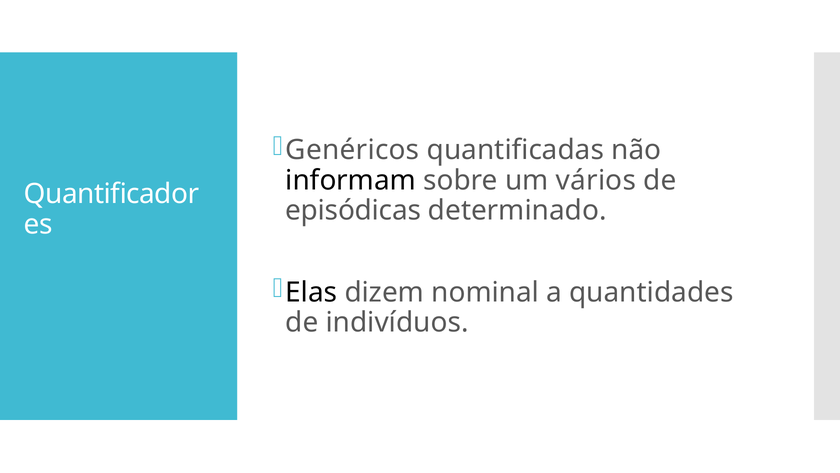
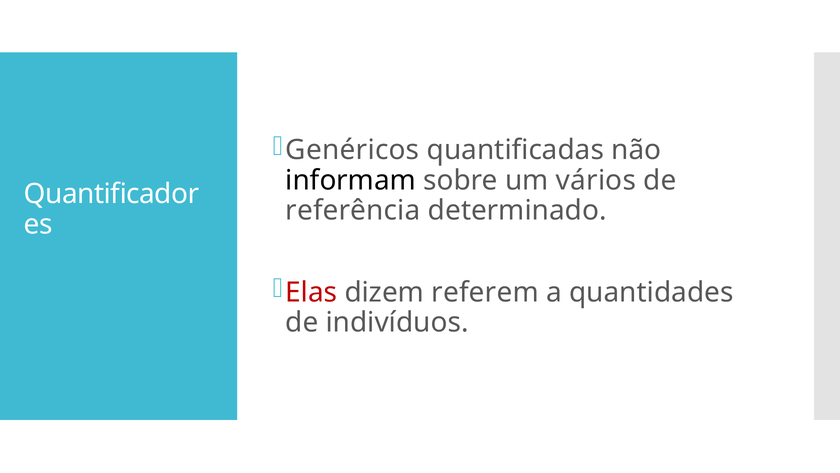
episódicas: episódicas -> referência
Elas colour: black -> red
nominal: nominal -> referem
